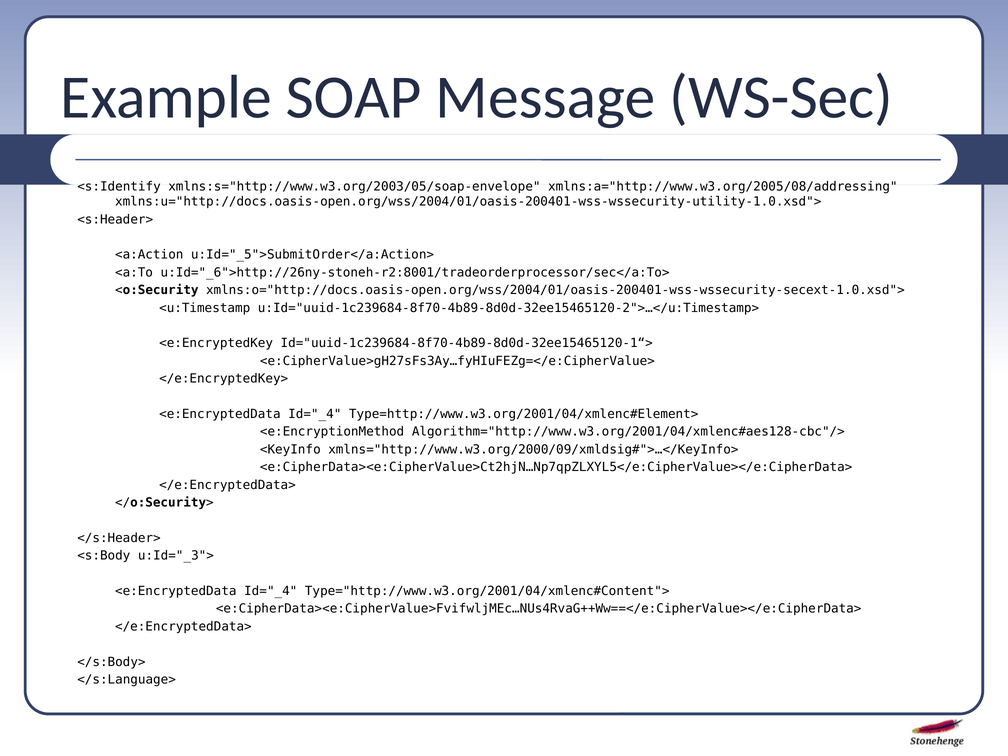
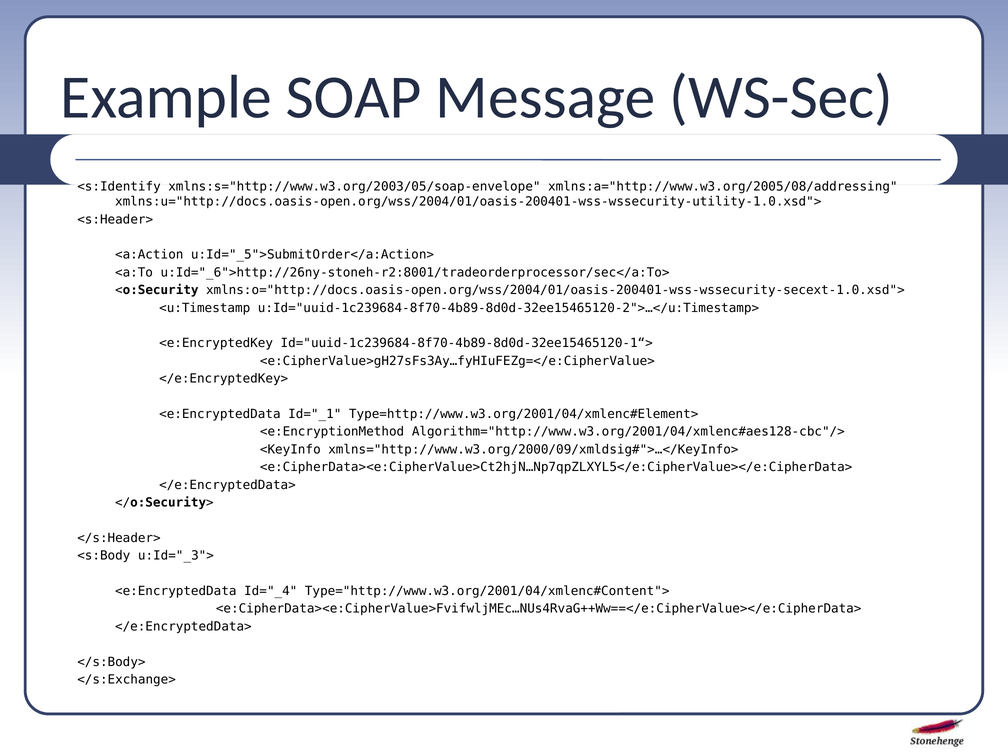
Id="_4 at (315, 414): Id="_4 -> Id="_1
</s:Language>: </s:Language> -> </s:Exchange>
